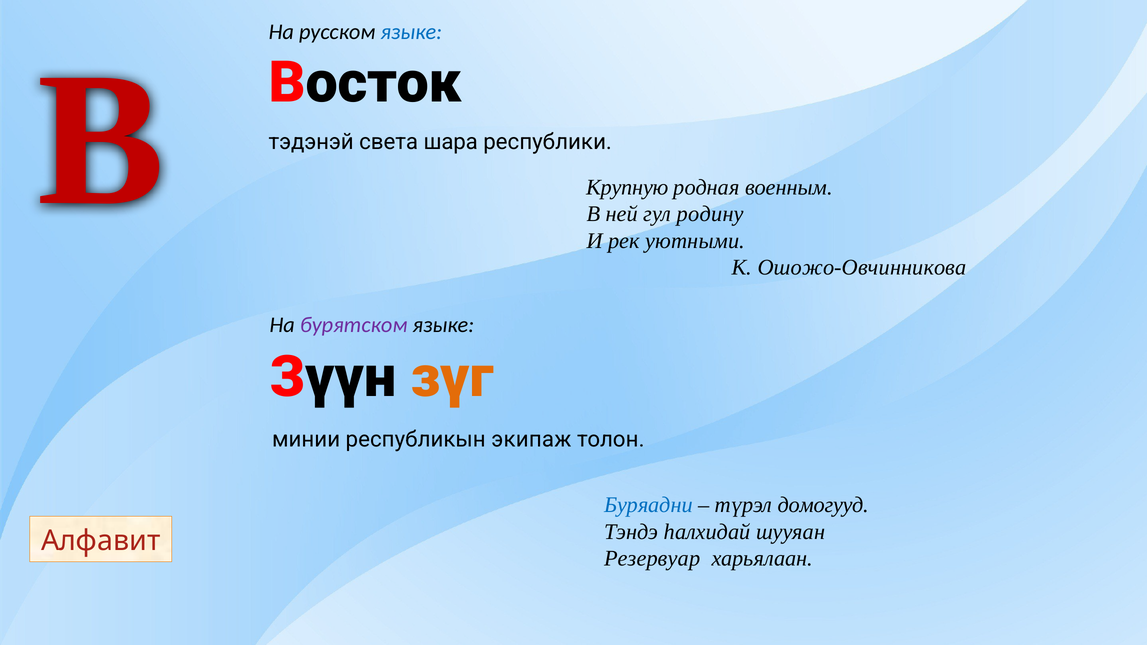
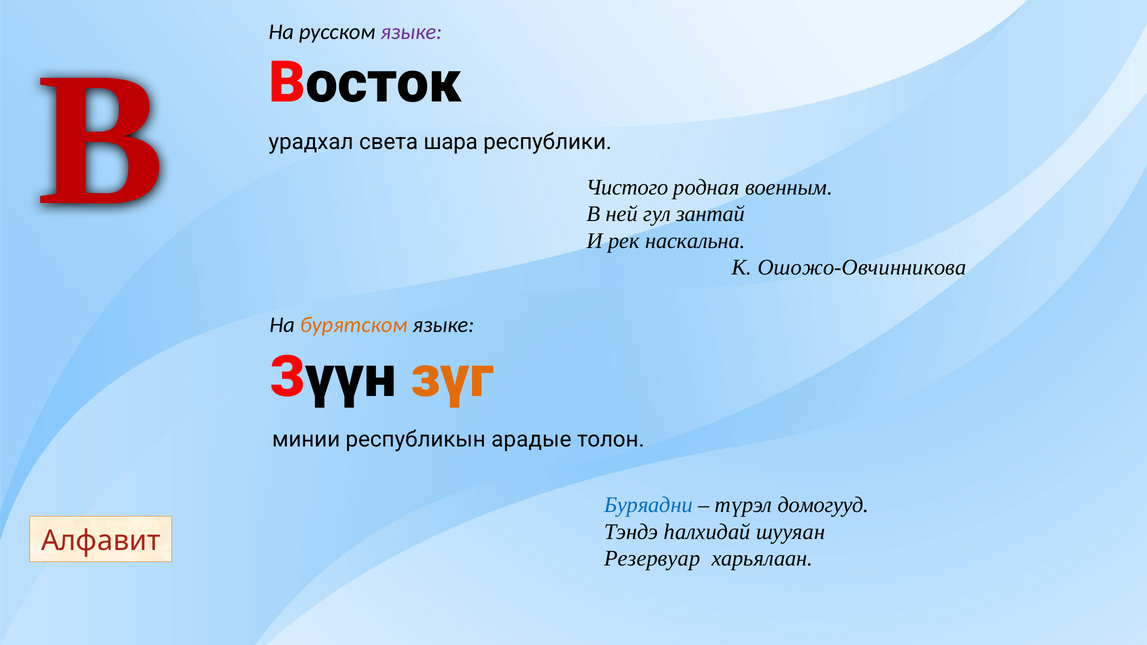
языке at (411, 32) colour: blue -> purple
тэдэнэй: тэдэнэй -> урадхал
Крупную: Крупную -> Чистого
родину: родину -> зантай
уютными: уютными -> наскальна
бурятском colour: purple -> orange
экипаж: экипаж -> арадые
